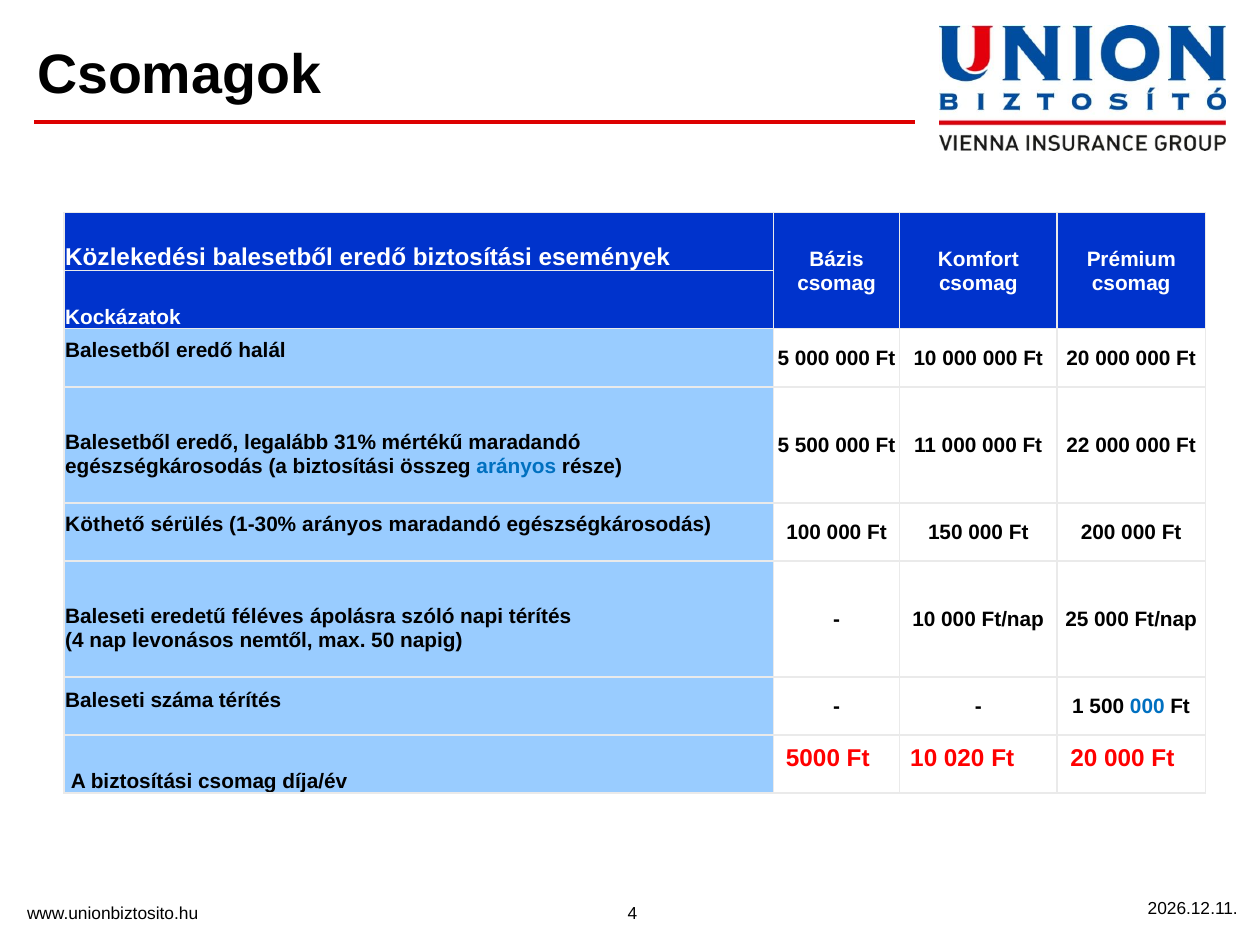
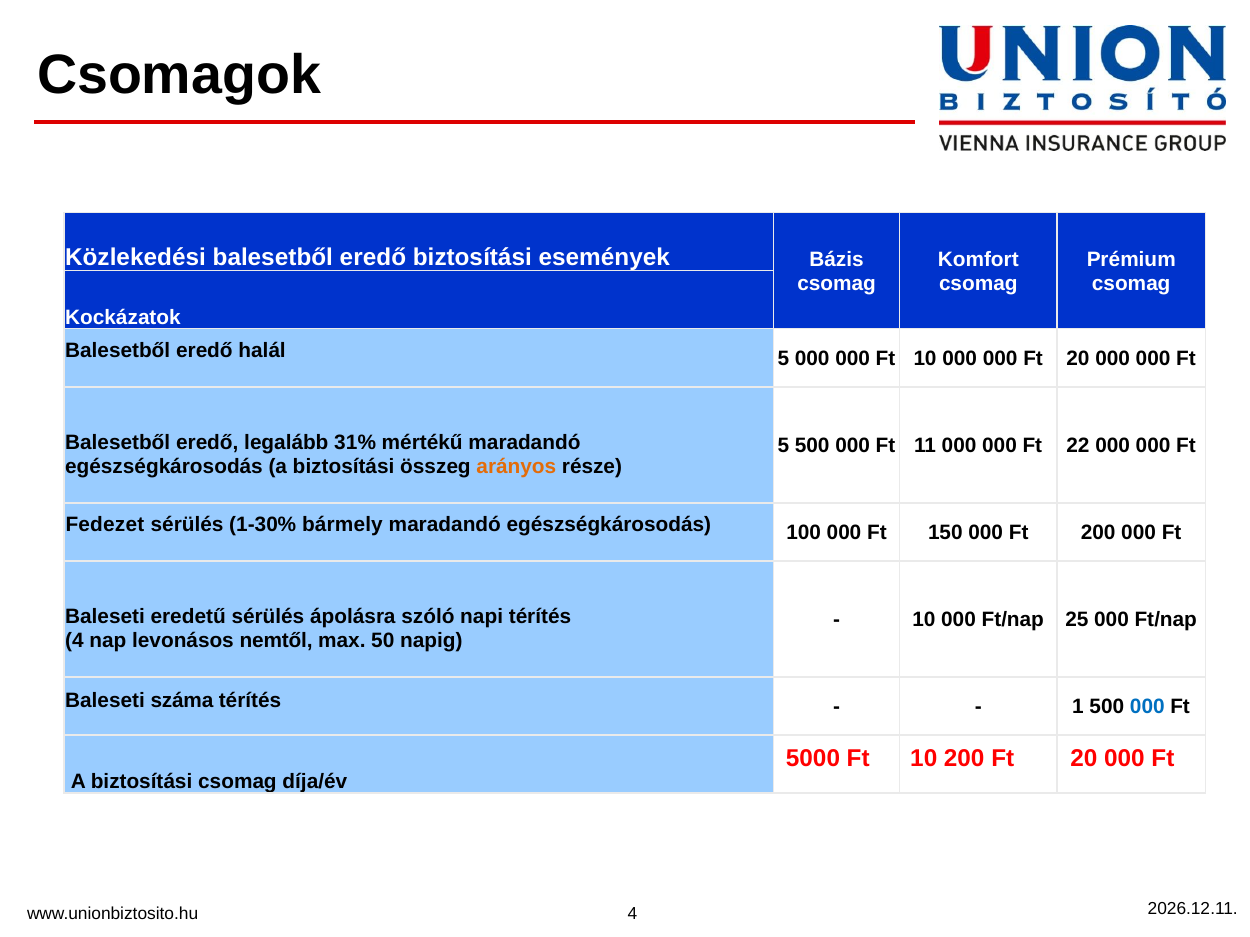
arányos at (516, 467) colour: blue -> orange
Köthető: Köthető -> Fedezet
1-30% arányos: arányos -> bármely
eredetű féléves: féléves -> sérülés
10 020: 020 -> 200
